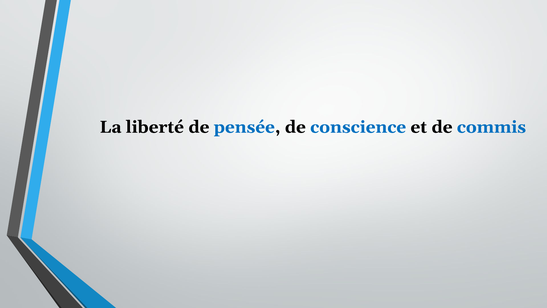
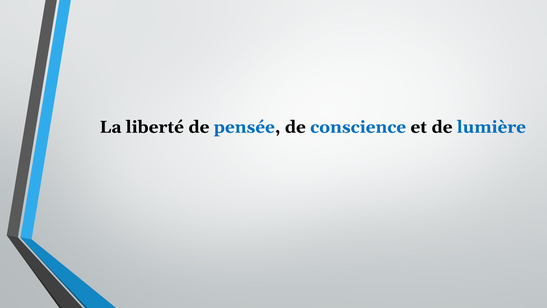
commis: commis -> lumière
